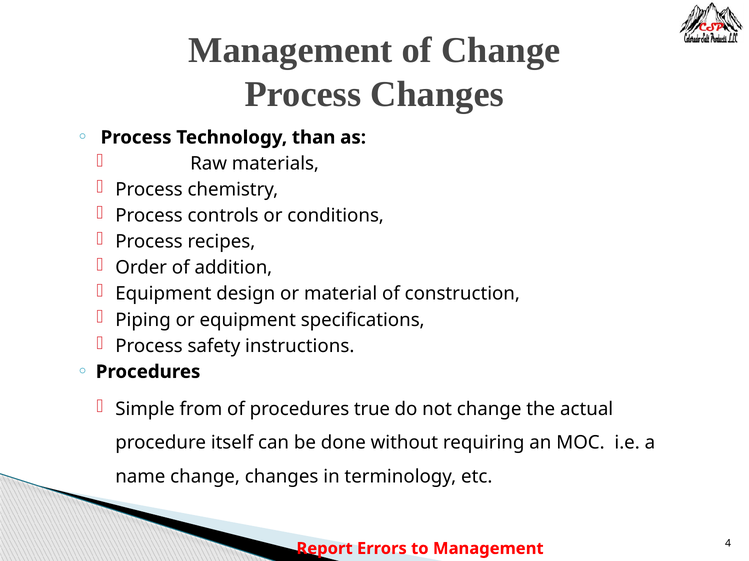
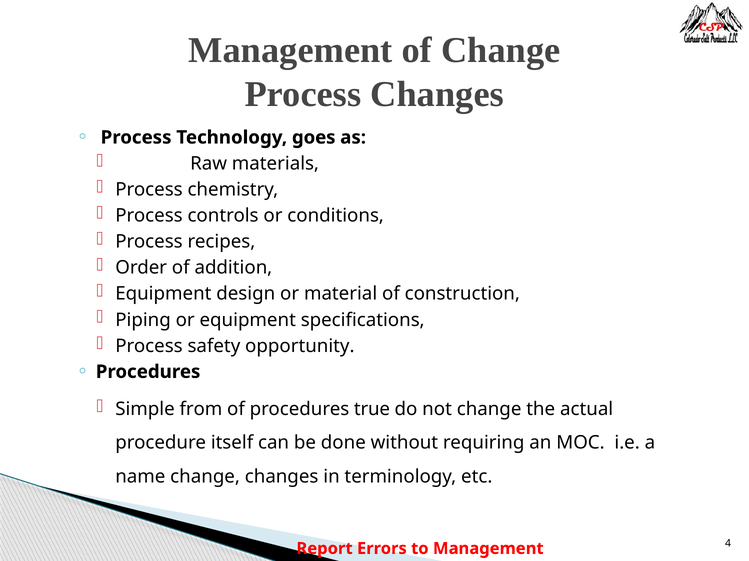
than: than -> goes
instructions: instructions -> opportunity
